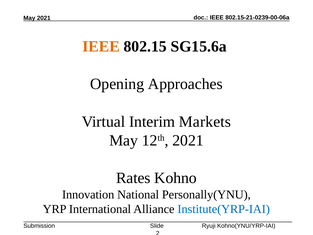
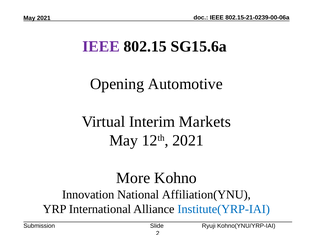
IEEE at (101, 46) colour: orange -> purple
Approaches: Approaches -> Automotive
Rates: Rates -> More
Personally(YNU: Personally(YNU -> Affiliation(YNU
